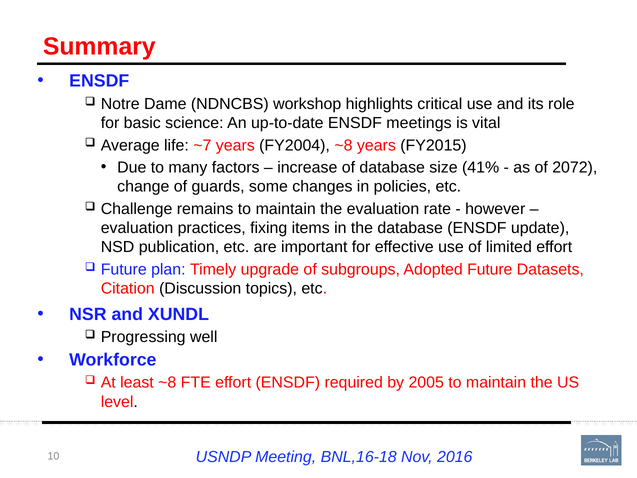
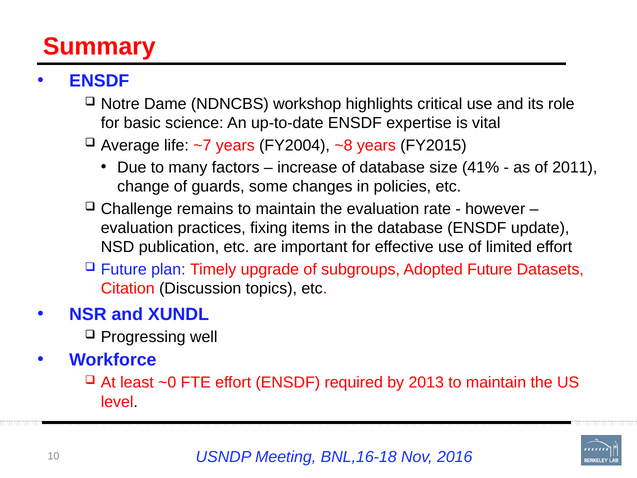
meetings: meetings -> expertise
2072: 2072 -> 2011
least ~8: ~8 -> ~0
2005: 2005 -> 2013
